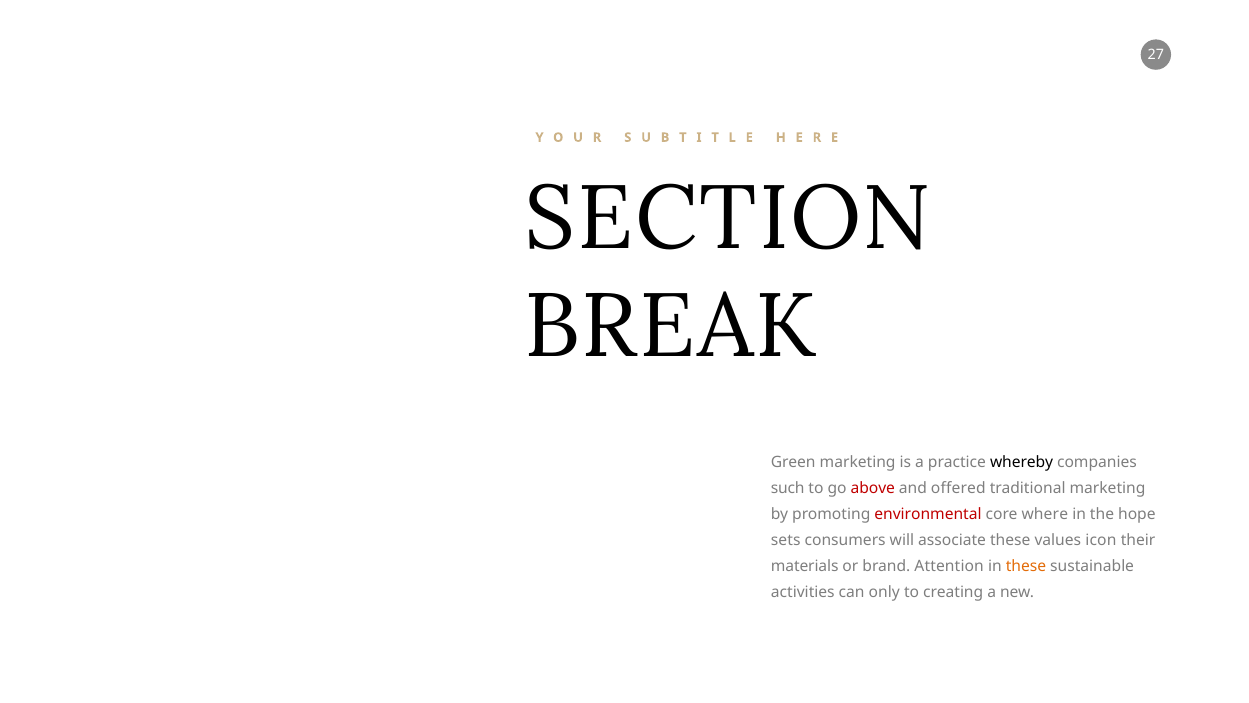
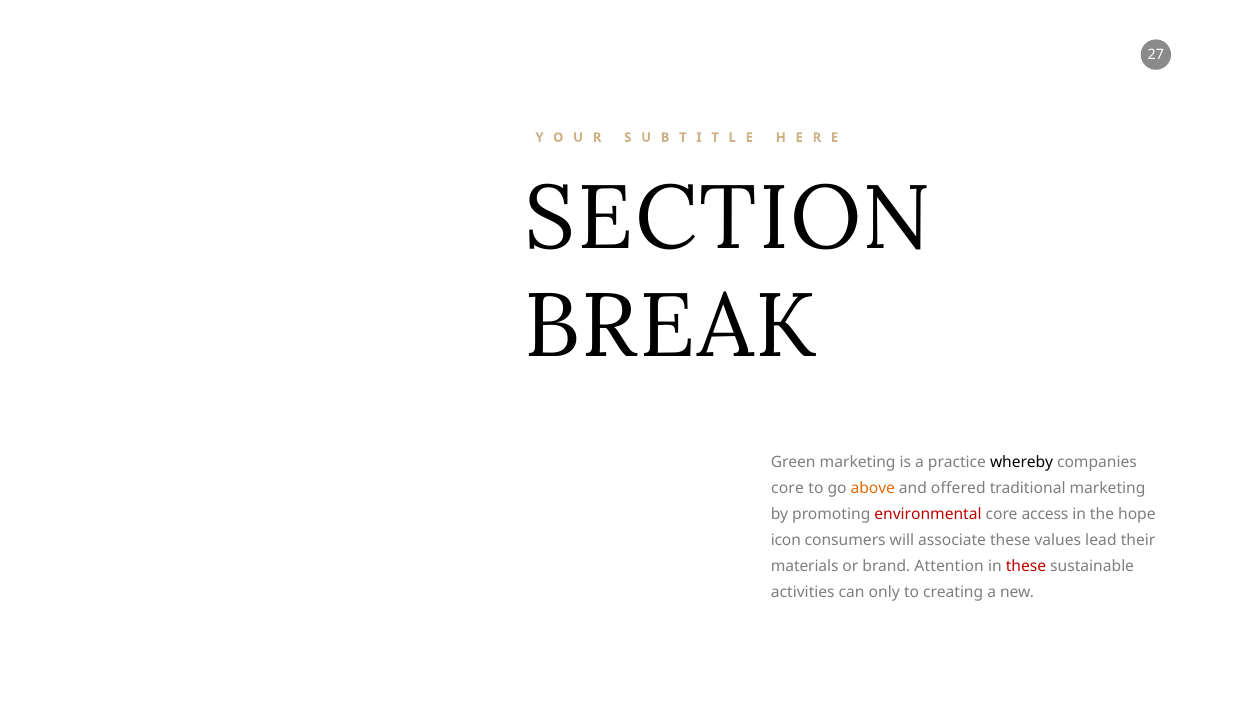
such at (788, 488): such -> core
above colour: red -> orange
where: where -> access
sets: sets -> icon
icon: icon -> lead
these at (1026, 566) colour: orange -> red
